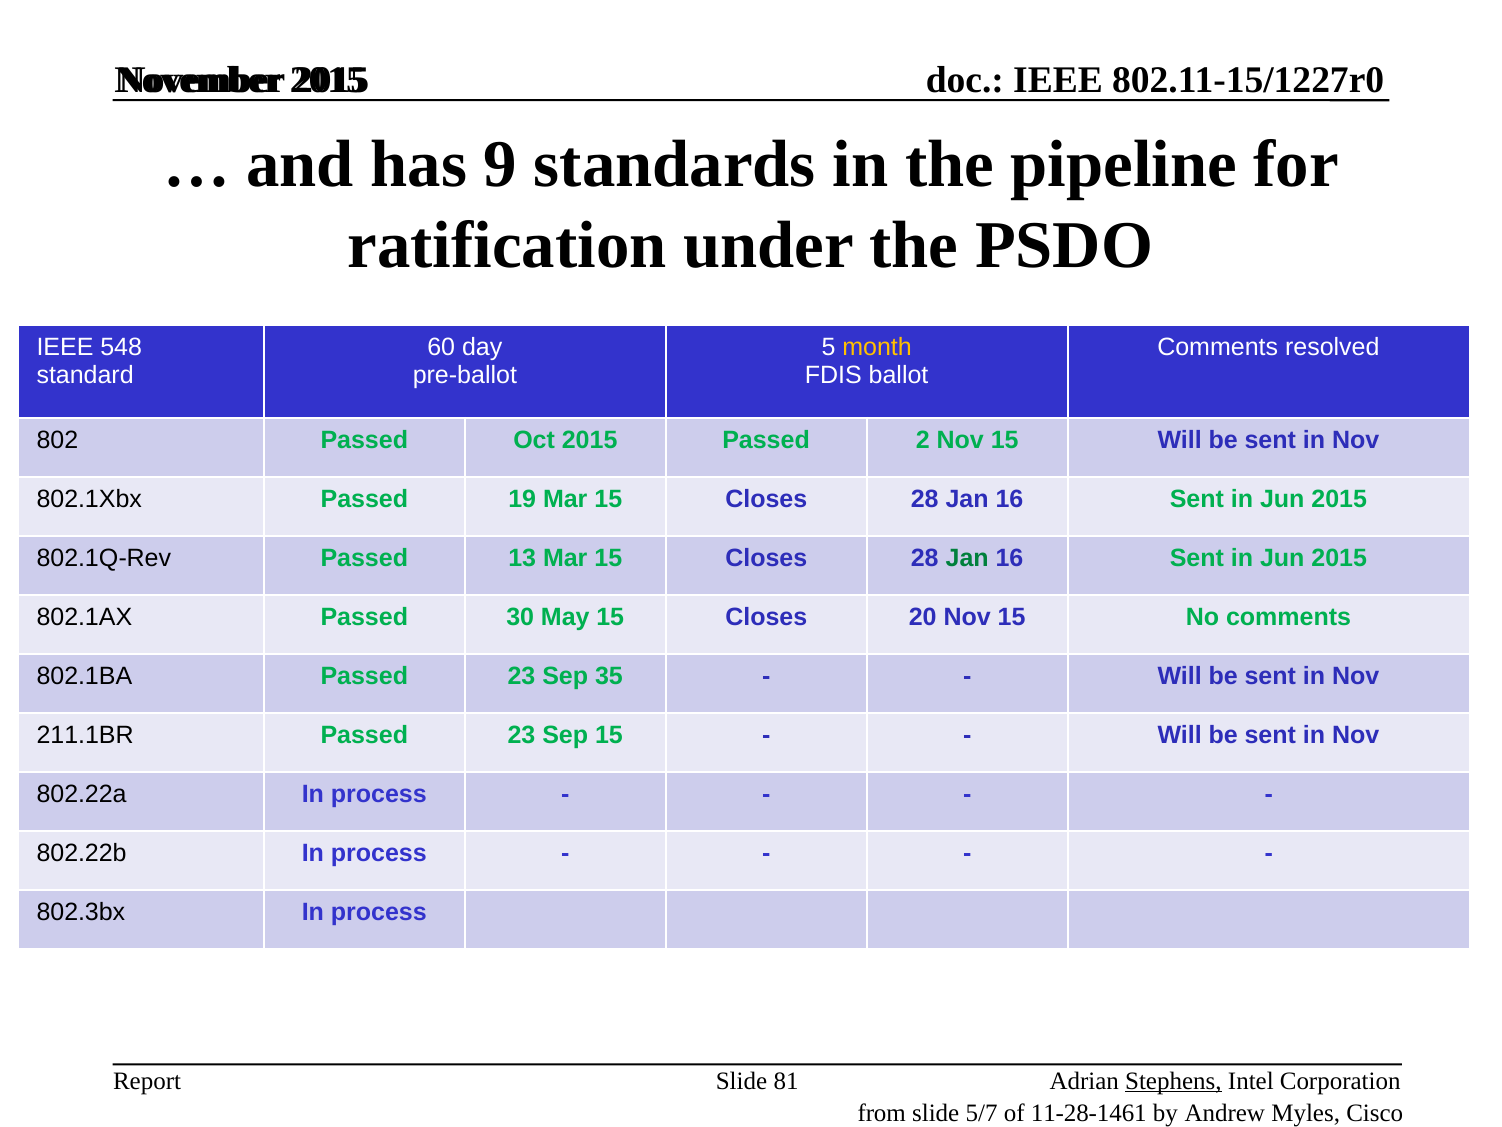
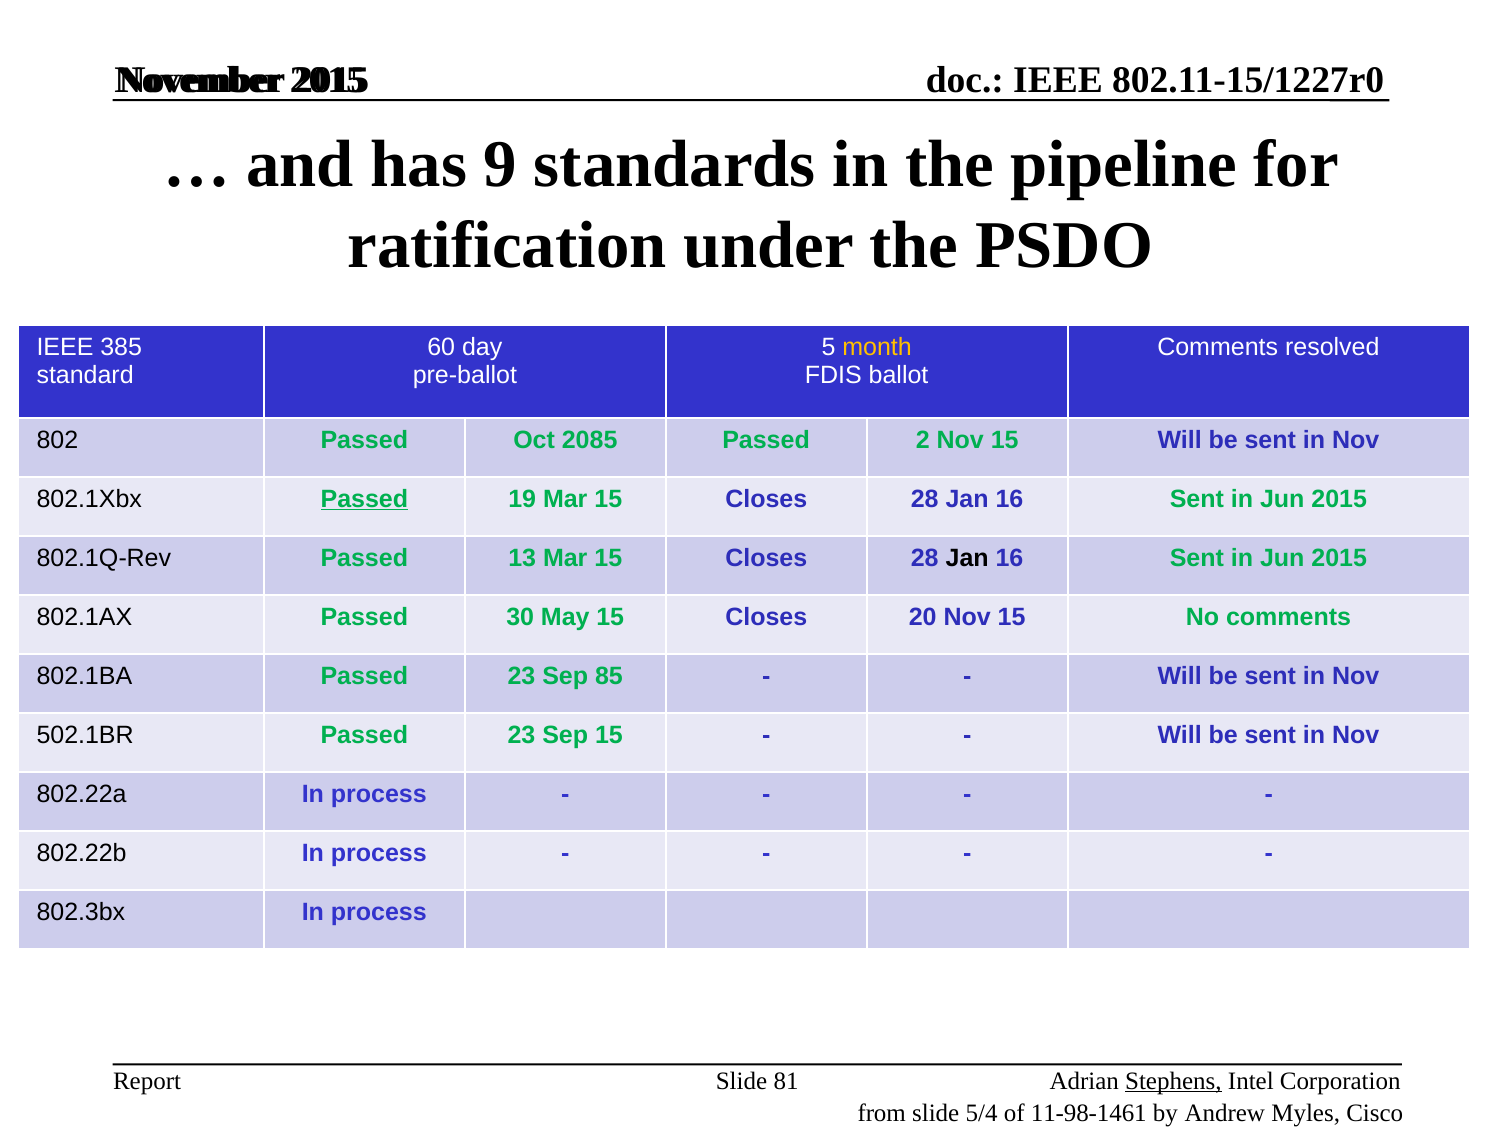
548: 548 -> 385
Oct 2015: 2015 -> 2085
Passed at (364, 499) underline: none -> present
Jan at (967, 558) colour: green -> black
35: 35 -> 85
211.1BR: 211.1BR -> 502.1BR
5/7: 5/7 -> 5/4
11-28-1461: 11-28-1461 -> 11-98-1461
